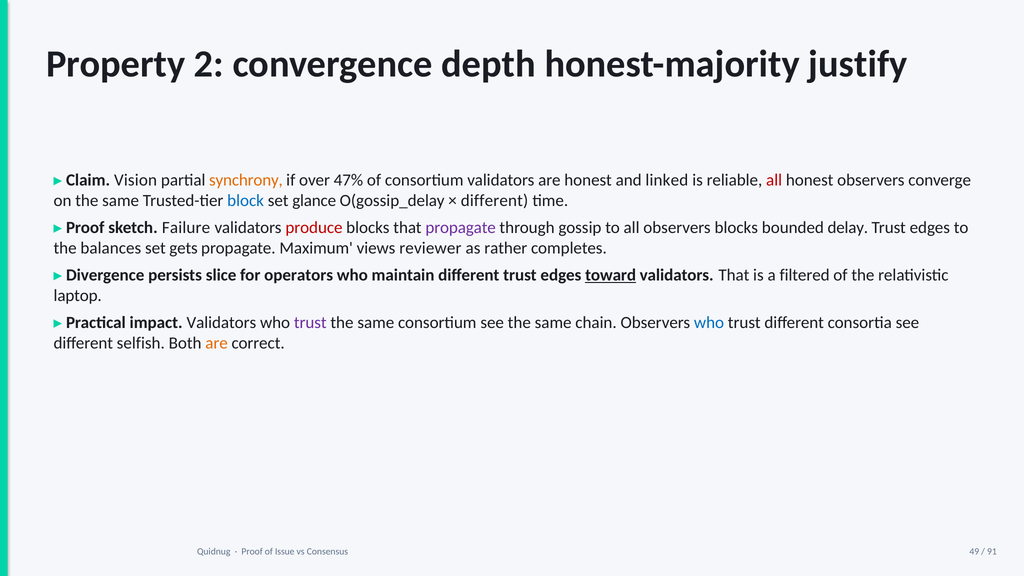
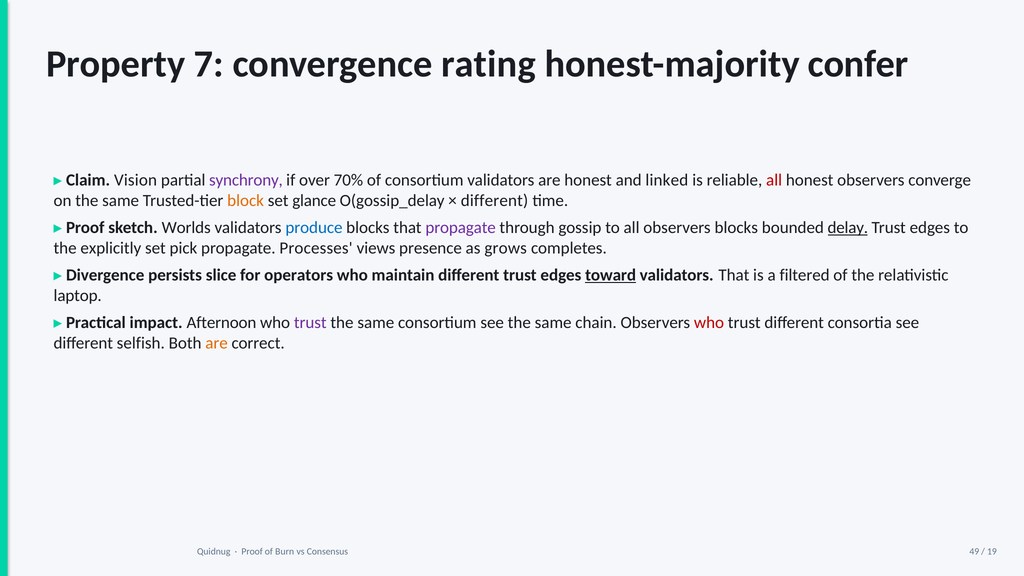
2: 2 -> 7
depth: depth -> rating
justify: justify -> confer
synchrony colour: orange -> purple
47%: 47% -> 70%
block colour: blue -> orange
Failure: Failure -> Worlds
produce colour: red -> blue
delay underline: none -> present
balances: balances -> explicitly
gets: gets -> pick
Maximum: Maximum -> Processes
reviewer: reviewer -> presence
rather: rather -> grows
impact Validators: Validators -> Afternoon
who at (709, 322) colour: blue -> red
Issue: Issue -> Burn
91: 91 -> 19
